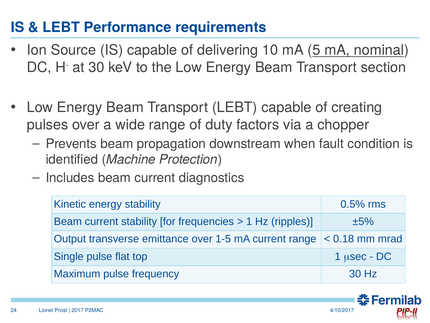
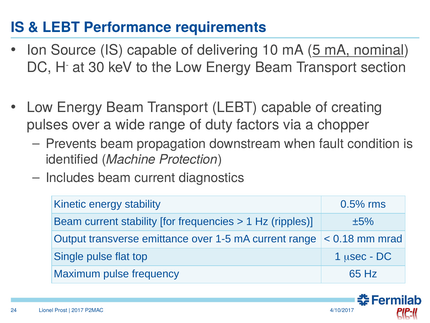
frequency 30: 30 -> 65
